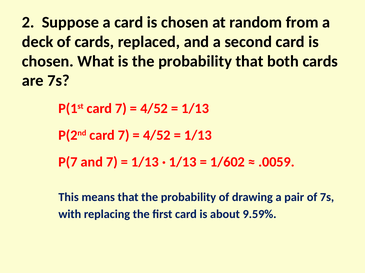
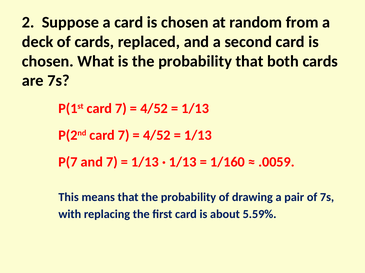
1/602: 1/602 -> 1/160
9.59%: 9.59% -> 5.59%
